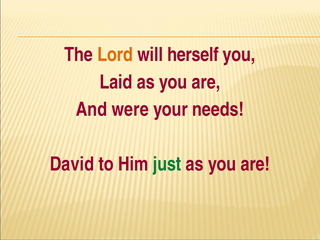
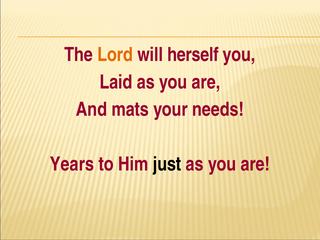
were: were -> mats
David: David -> Years
just colour: green -> black
